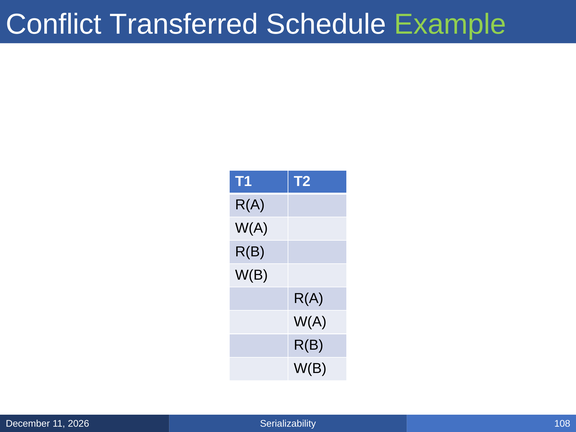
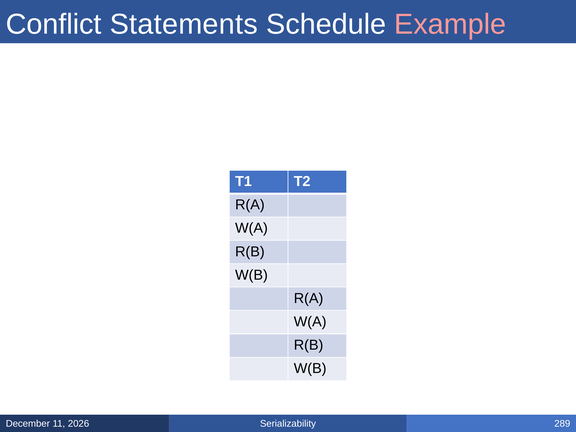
Transferred: Transferred -> Statements
Example colour: light green -> pink
108: 108 -> 289
